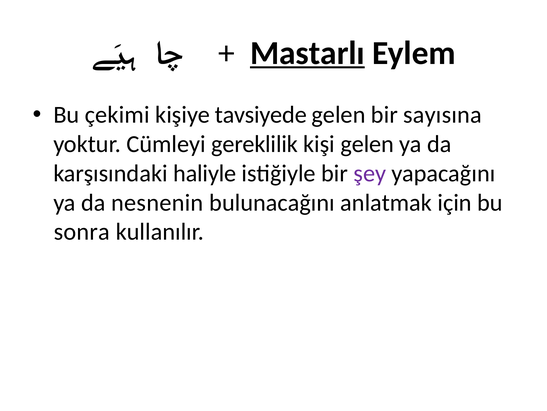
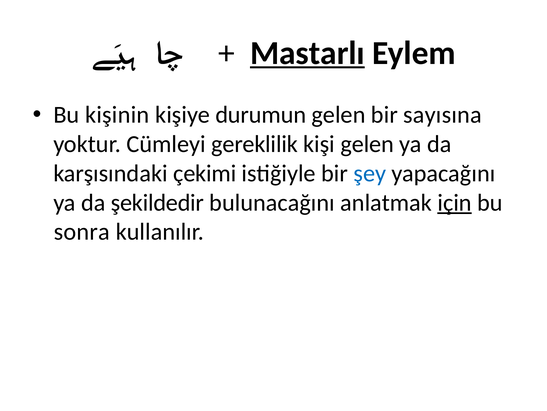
çekimi: çekimi -> kişinin
tavsiyede: tavsiyede -> durumun
haliyle: haliyle -> çekimi
şey colour: purple -> blue
nesnenin: nesnenin -> şekildedir
için underline: none -> present
